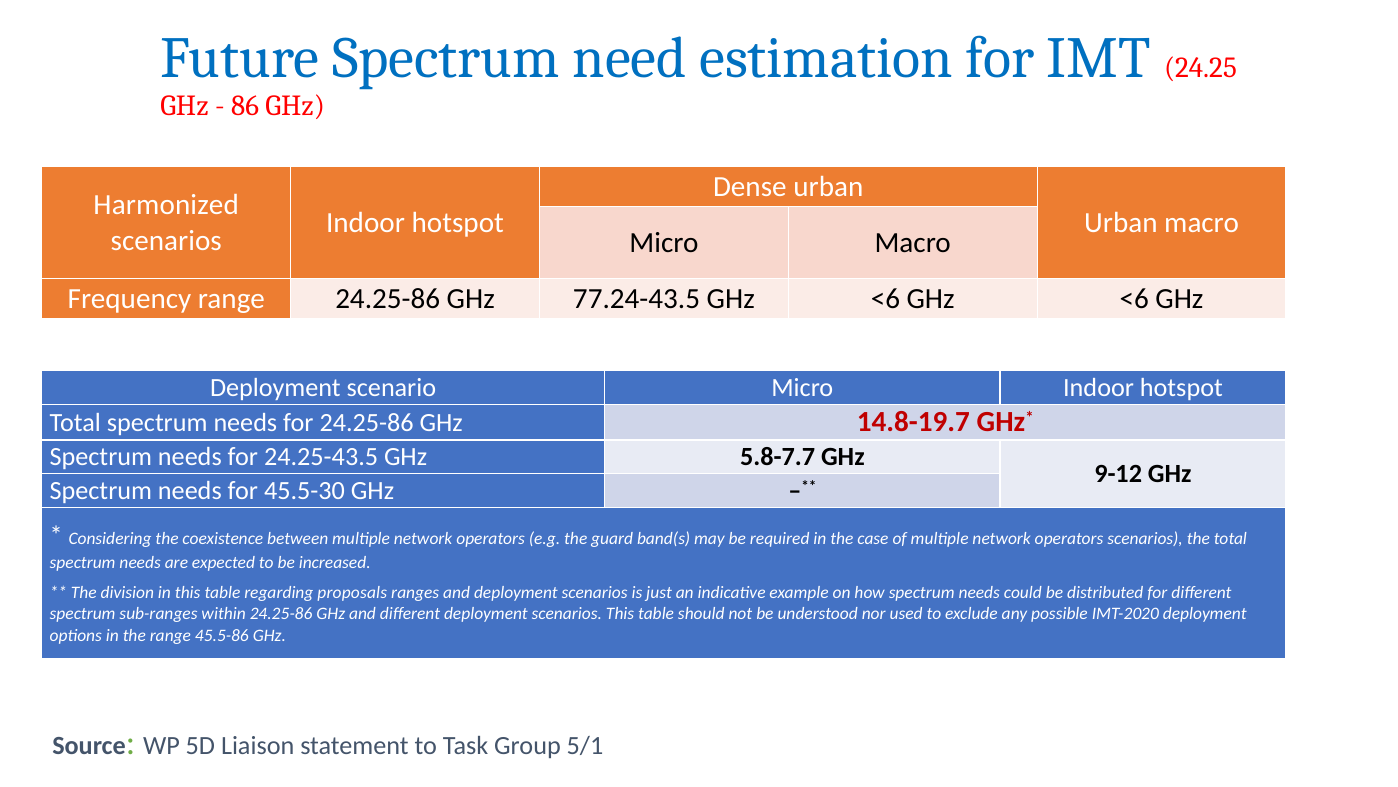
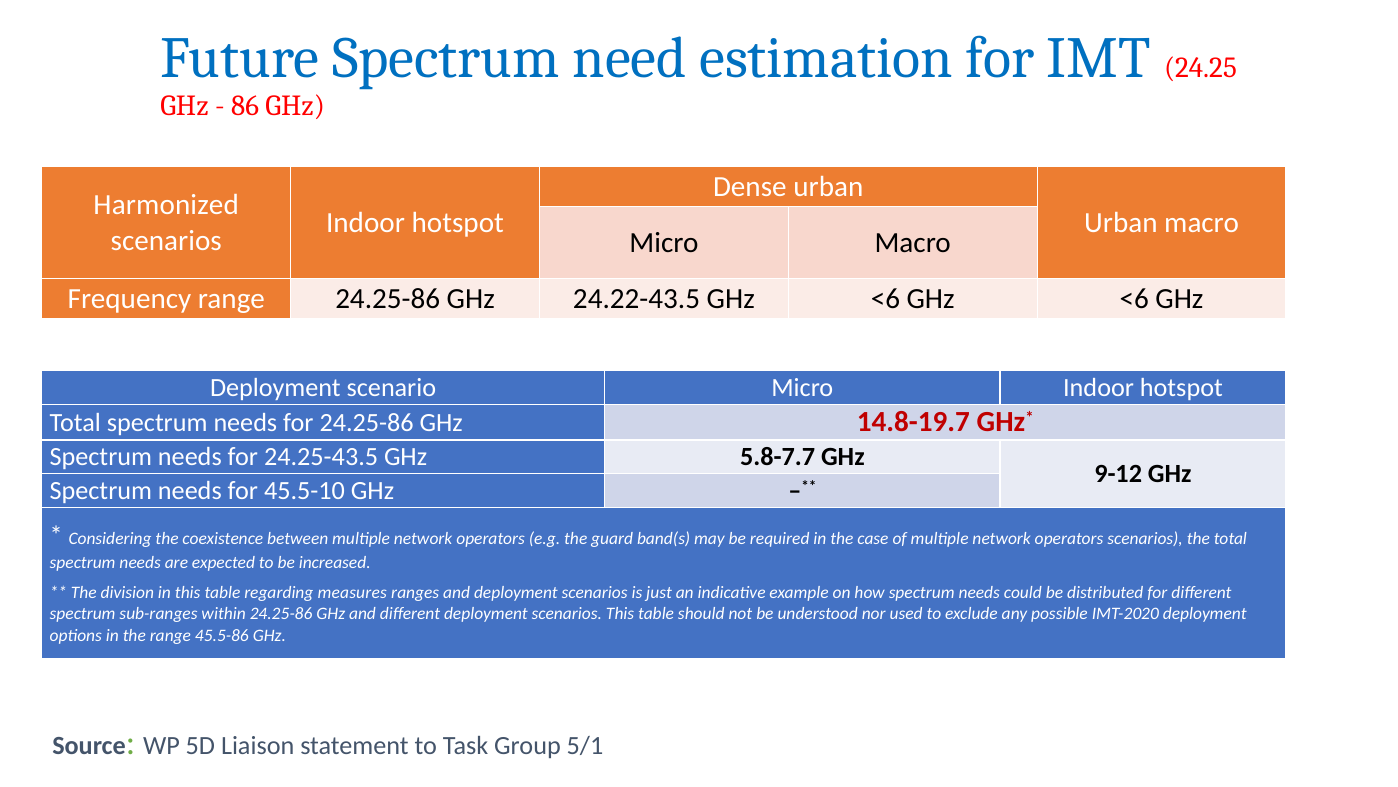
77.24-43.5: 77.24-43.5 -> 24.22-43.5
45.5-30: 45.5-30 -> 45.5-10
proposals: proposals -> measures
